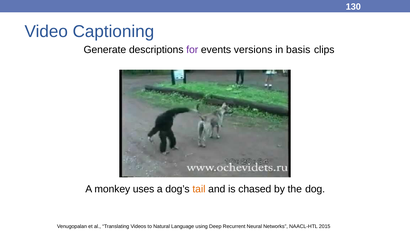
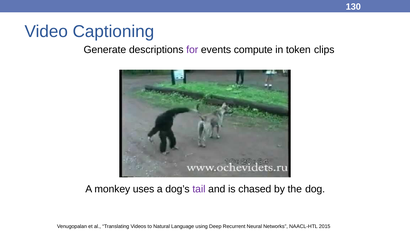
versions: versions -> compute
basis: basis -> token
tail colour: orange -> purple
